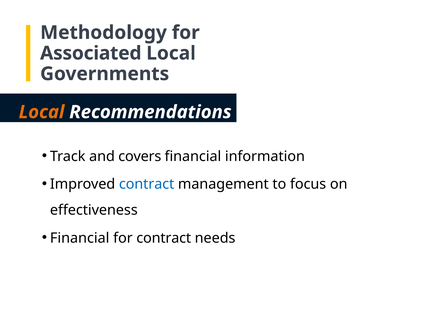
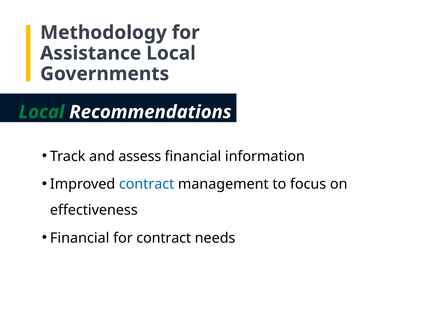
Associated: Associated -> Assistance
Local at (42, 112) colour: orange -> green
covers: covers -> assess
